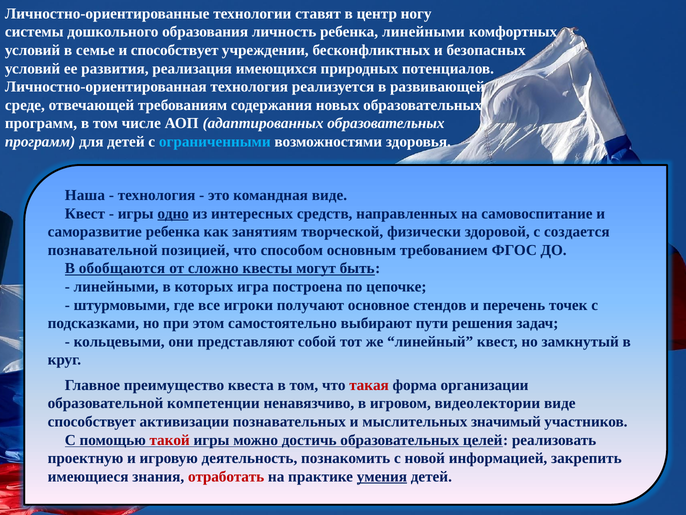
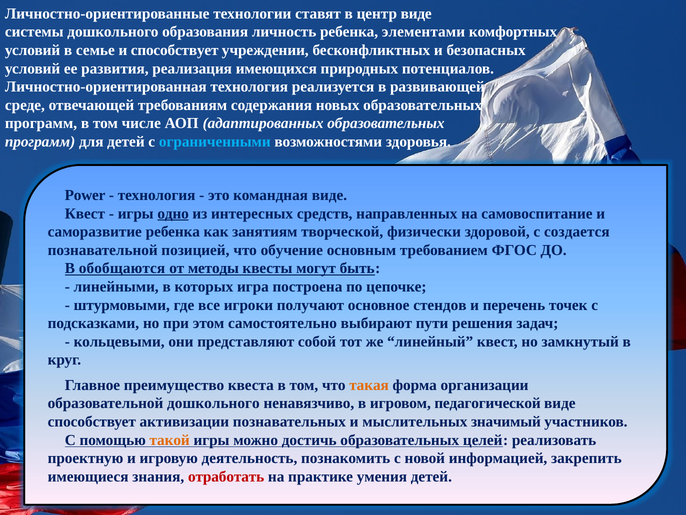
центр ногу: ногу -> виде
ребенка линейными: линейными -> элементами
Наша: Наша -> Power
способом: способом -> обучение
сложно: сложно -> методы
такая colour: red -> orange
образовательной компетенции: компетенции -> дошкольного
видеолектории: видеолектории -> педагогической
такой colour: red -> orange
умения underline: present -> none
